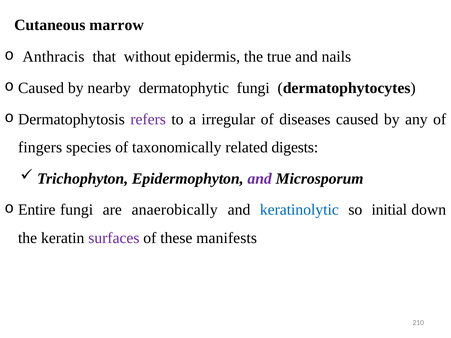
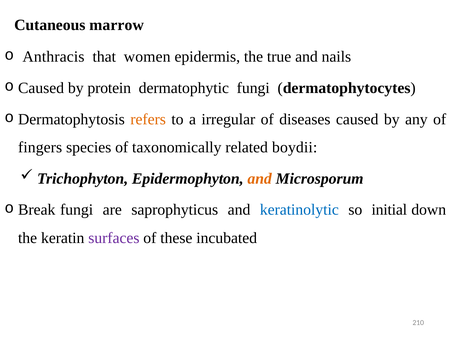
without: without -> women
nearby: nearby -> protein
refers colour: purple -> orange
digests: digests -> boydii
and at (260, 179) colour: purple -> orange
Entire: Entire -> Break
anaerobically: anaerobically -> saprophyticus
manifests: manifests -> incubated
